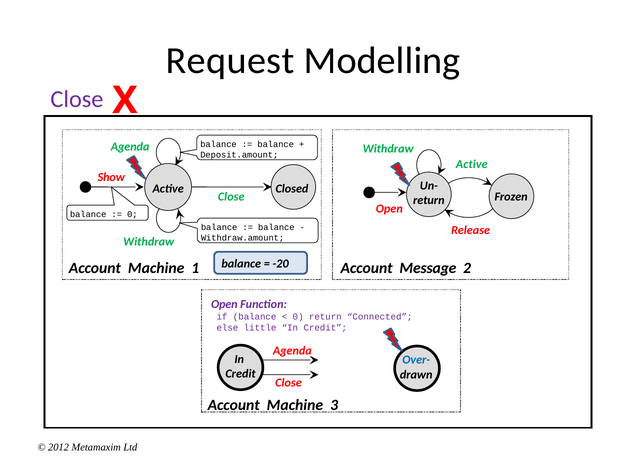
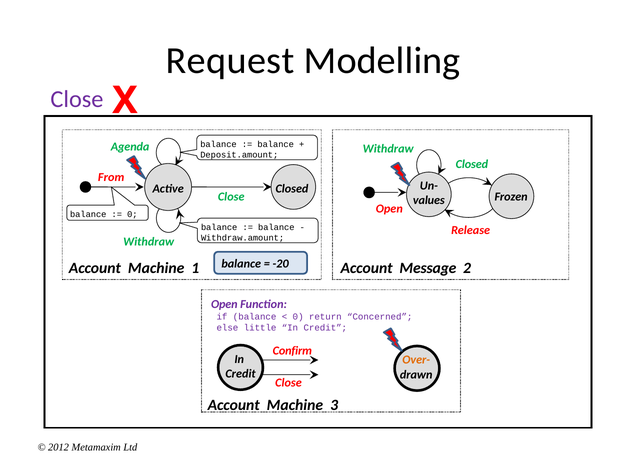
Active at (472, 164): Active -> Closed
Show: Show -> From
return at (429, 200): return -> values
Connected: Connected -> Concerned
Agenda at (292, 351): Agenda -> Confirm
Over- colour: blue -> orange
